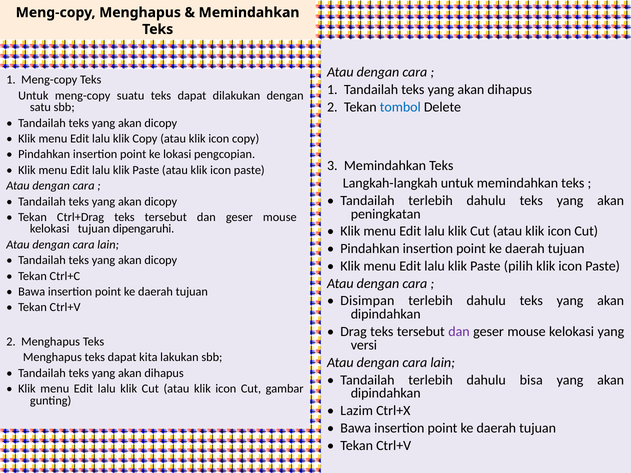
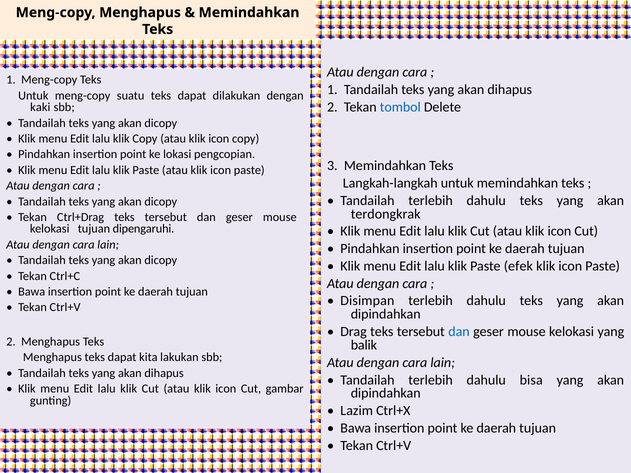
satu: satu -> kaki
peningkatan: peningkatan -> terdongkrak
pilih: pilih -> efek
dan at (459, 332) colour: purple -> blue
versi: versi -> balik
